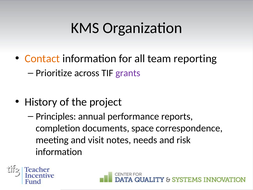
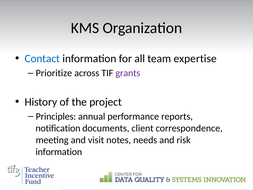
Contact colour: orange -> blue
reporting: reporting -> expertise
completion: completion -> notification
space: space -> client
